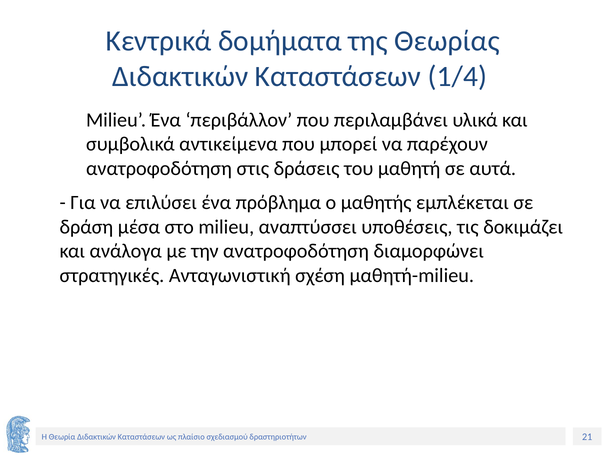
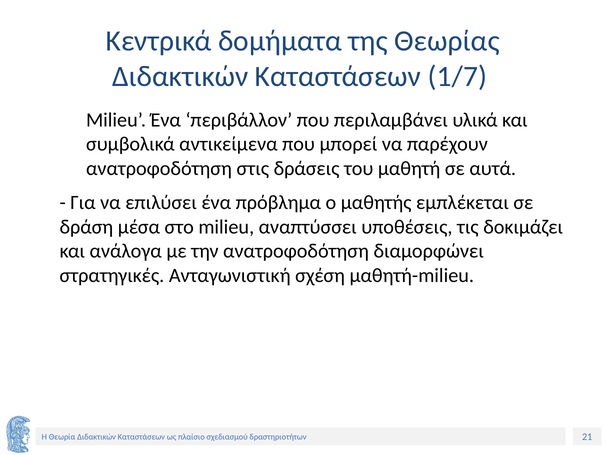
1/4: 1/4 -> 1/7
